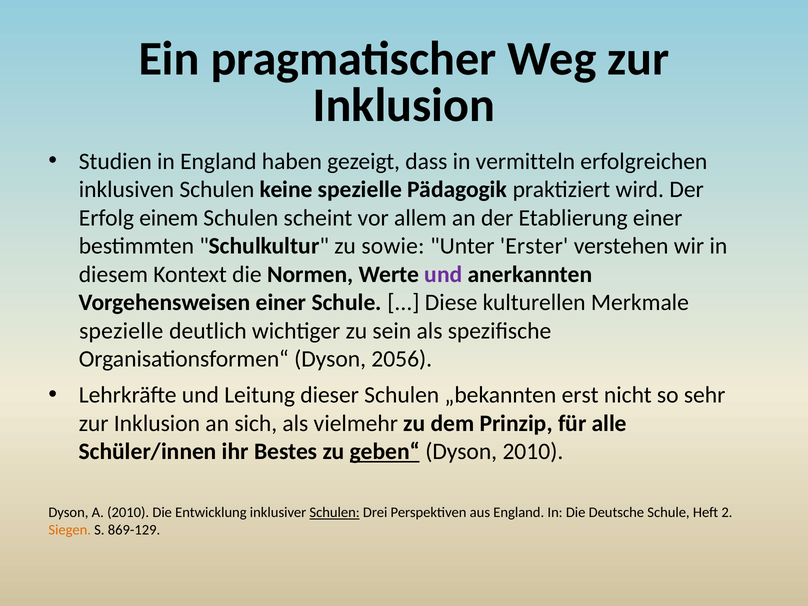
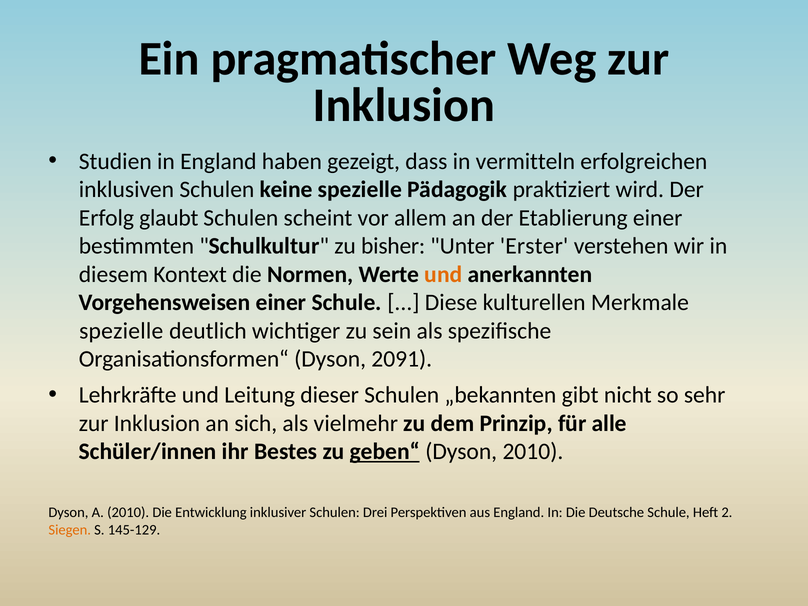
einem: einem -> glaubt
sowie: sowie -> bisher
und at (443, 274) colour: purple -> orange
2056: 2056 -> 2091
erst: erst -> gibt
Schulen at (335, 513) underline: present -> none
869-129: 869-129 -> 145-129
